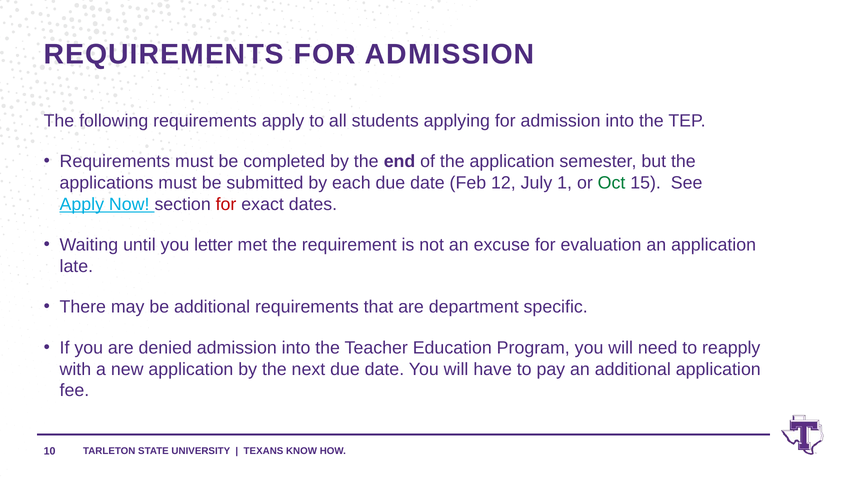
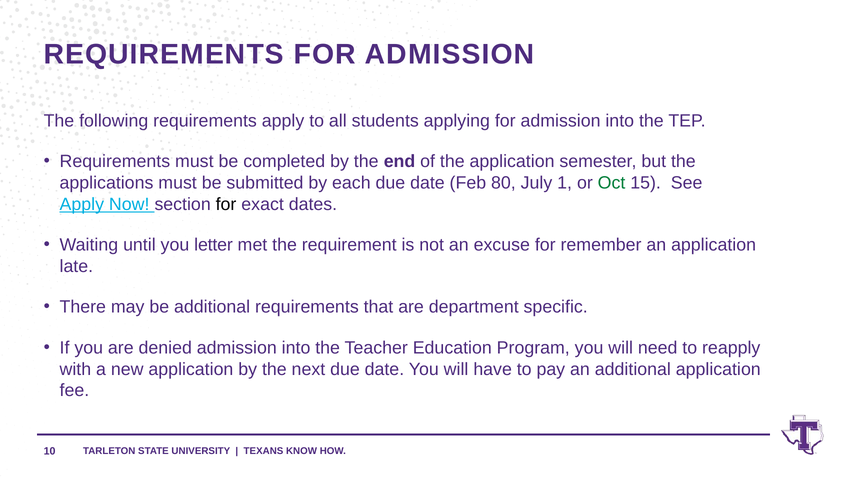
12: 12 -> 80
for at (226, 204) colour: red -> black
evaluation: evaluation -> remember
